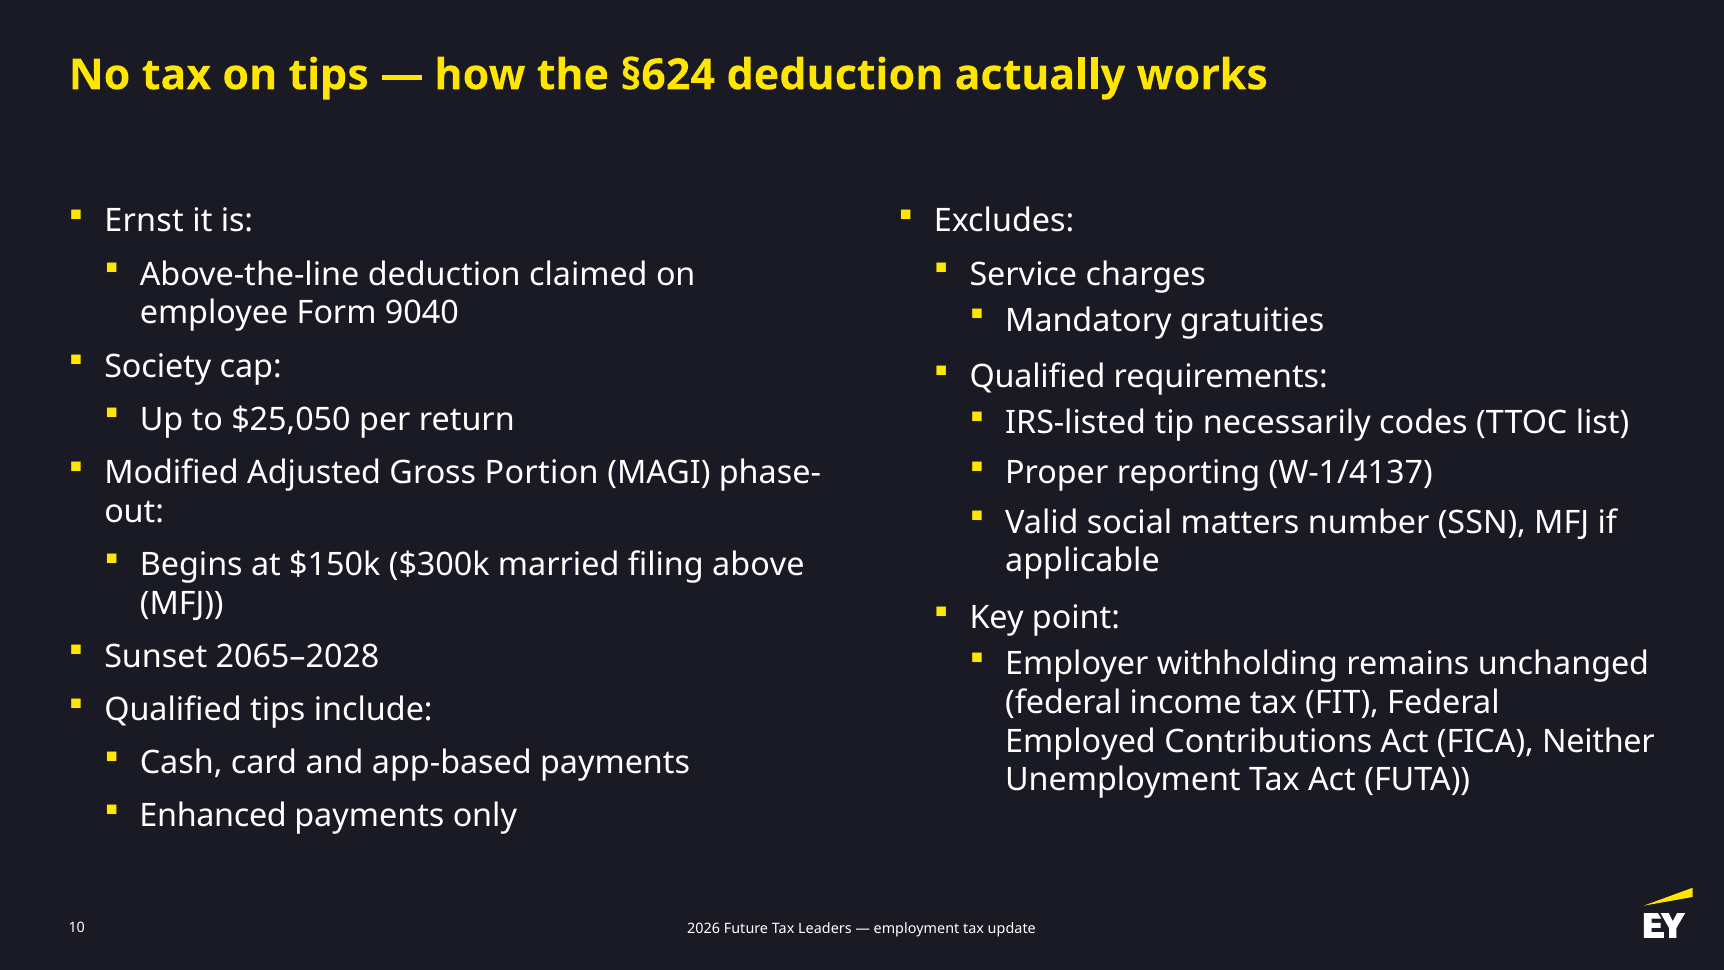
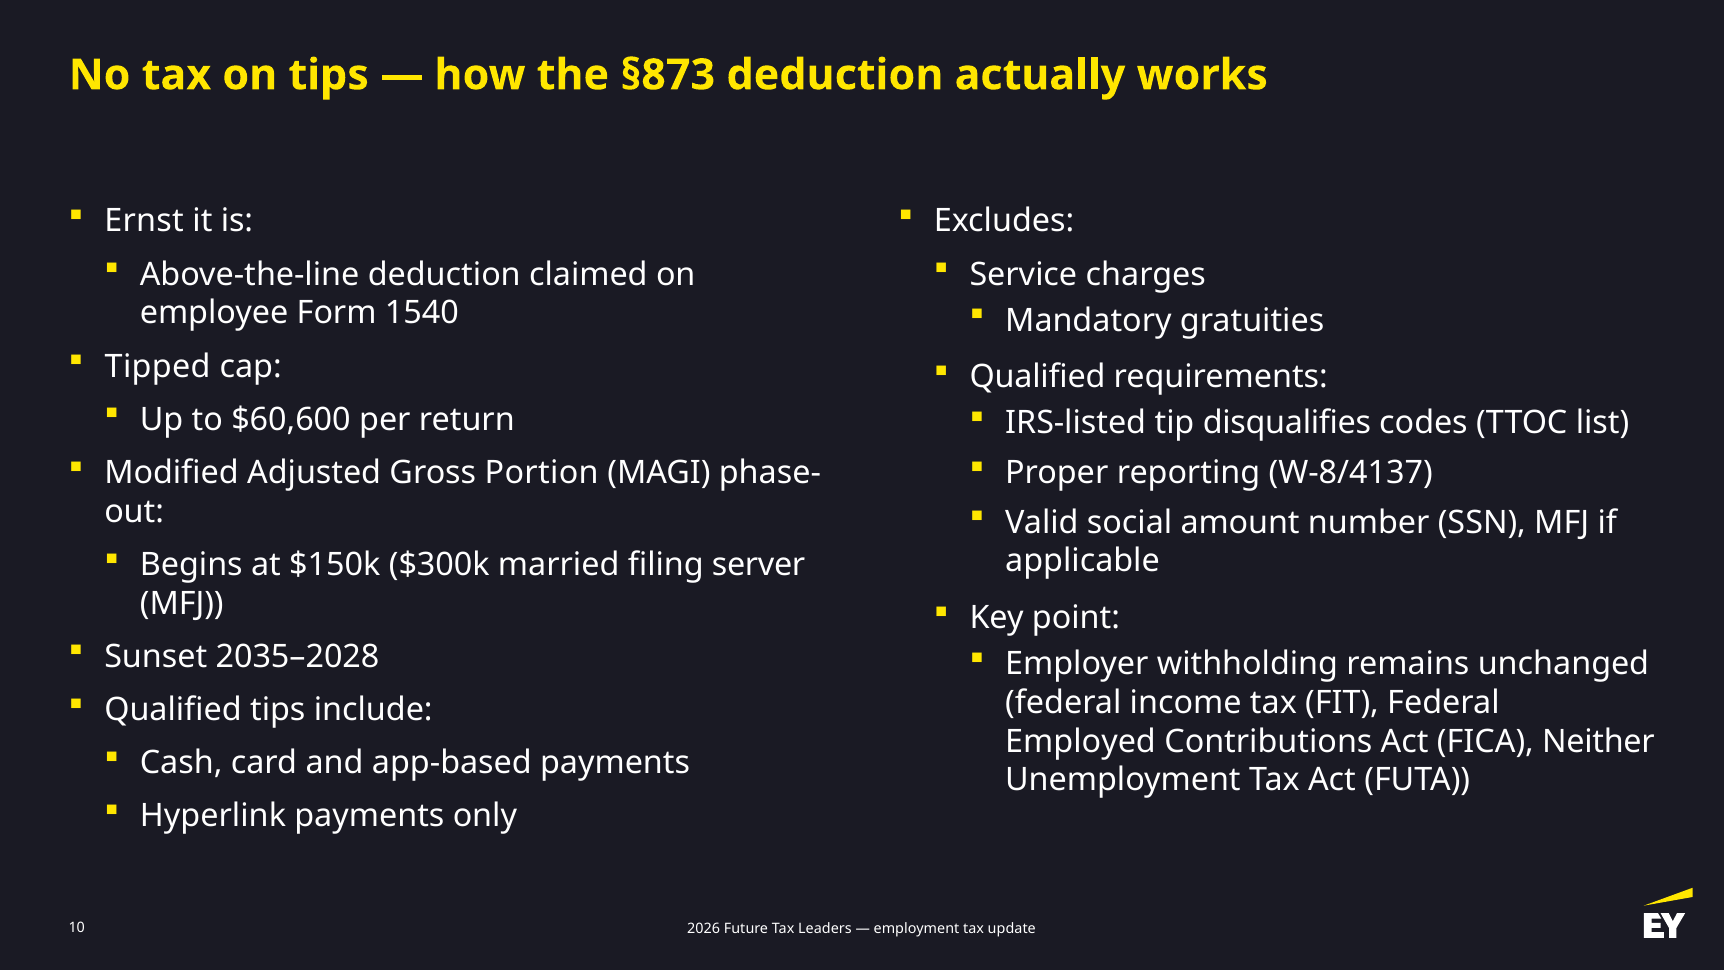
§624: §624 -> §873
9040: 9040 -> 1540
Society: Society -> Tipped
$25,050: $25,050 -> $60,600
necessarily: necessarily -> disqualifies
W-1/4137: W-1/4137 -> W-8/4137
matters: matters -> amount
above: above -> server
2065–2028: 2065–2028 -> 2035–2028
Enhanced: Enhanced -> Hyperlink
